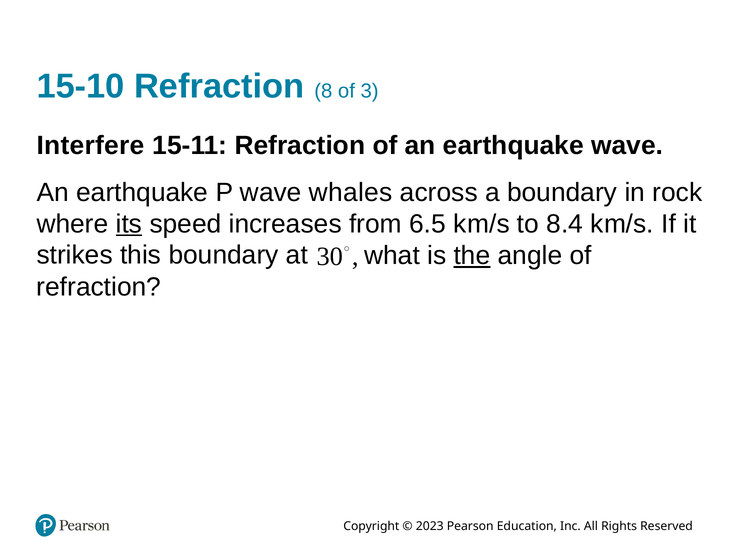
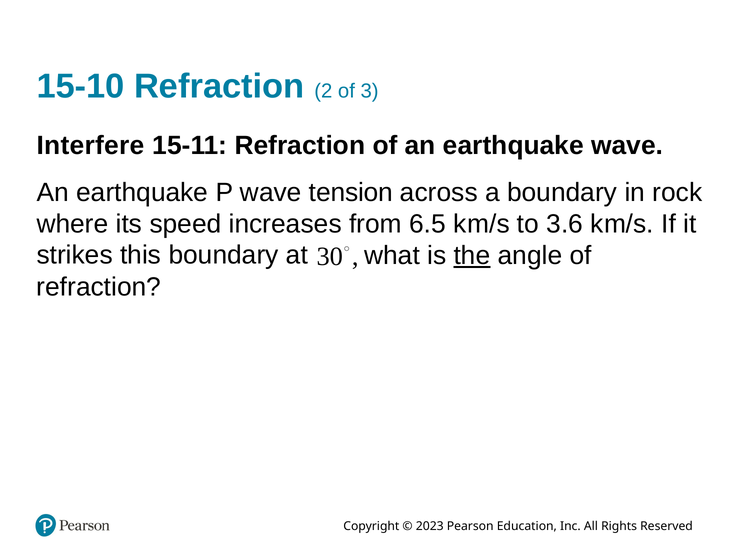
8: 8 -> 2
whales: whales -> tension
its underline: present -> none
8.4: 8.4 -> 3.6
